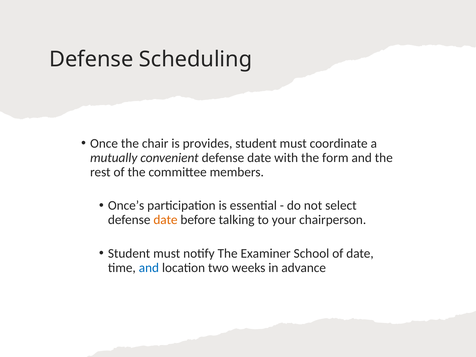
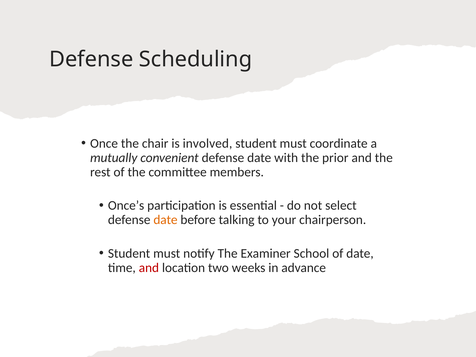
provides: provides -> involved
form: form -> prior
and at (149, 268) colour: blue -> red
